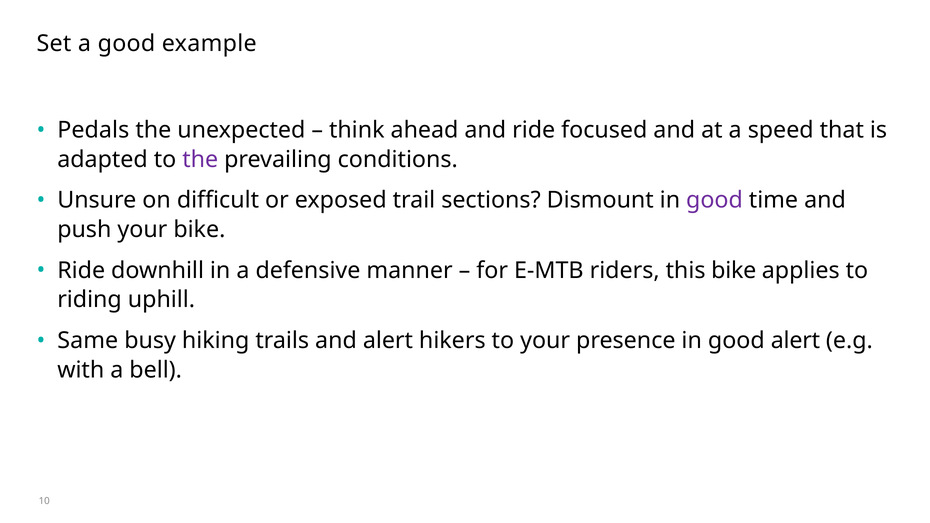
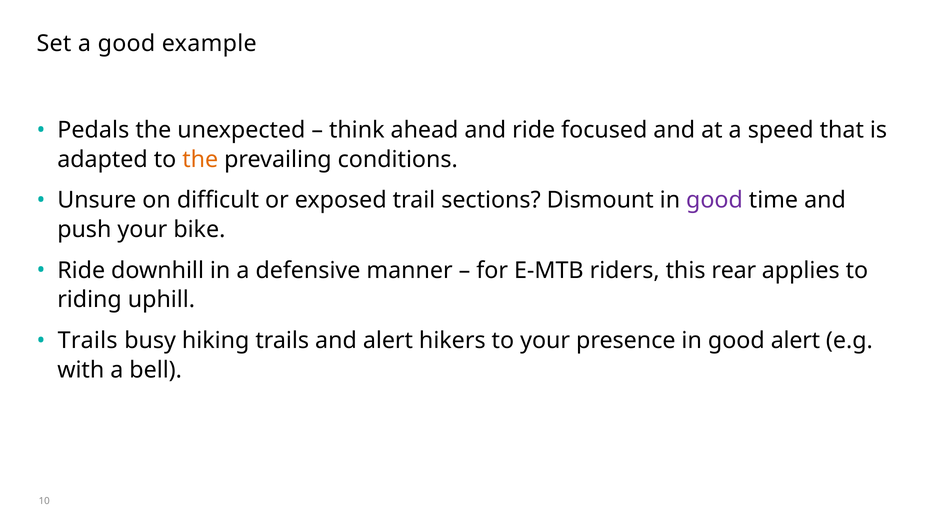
the at (200, 159) colour: purple -> orange
this bike: bike -> rear
Same at (88, 341): Same -> Trails
